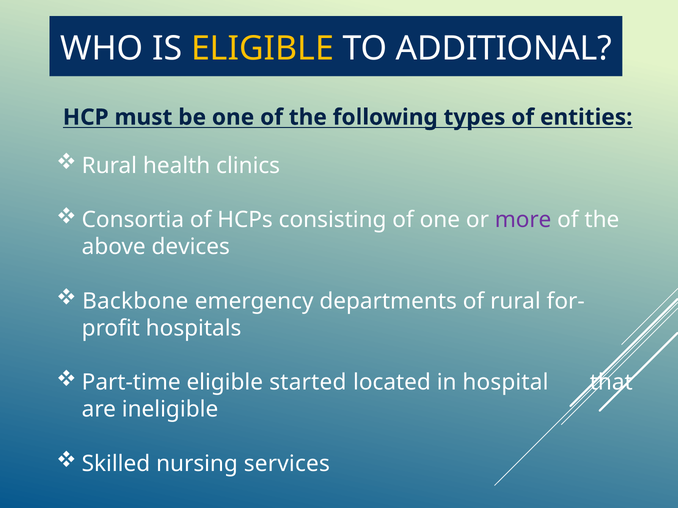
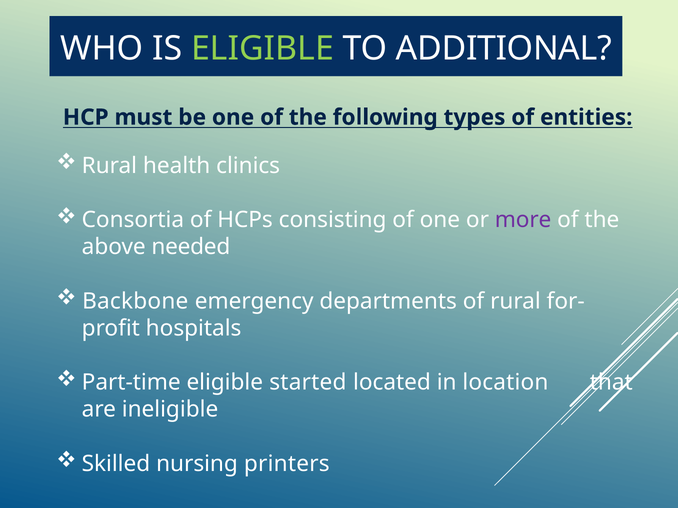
ELIGIBLE at (263, 49) colour: yellow -> light green
devices: devices -> needed
hospital: hospital -> location
services: services -> printers
